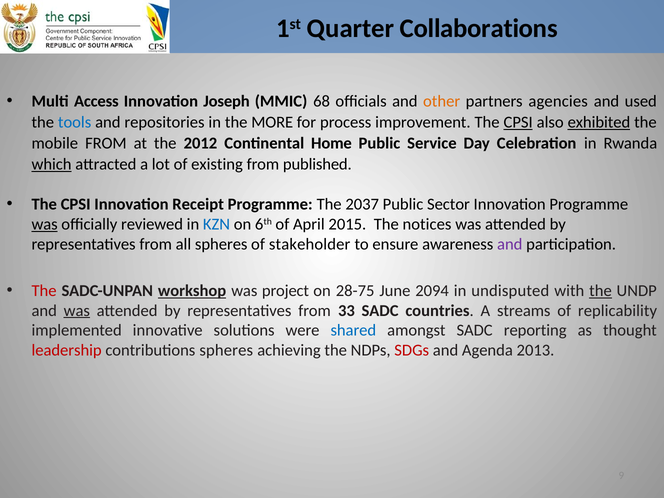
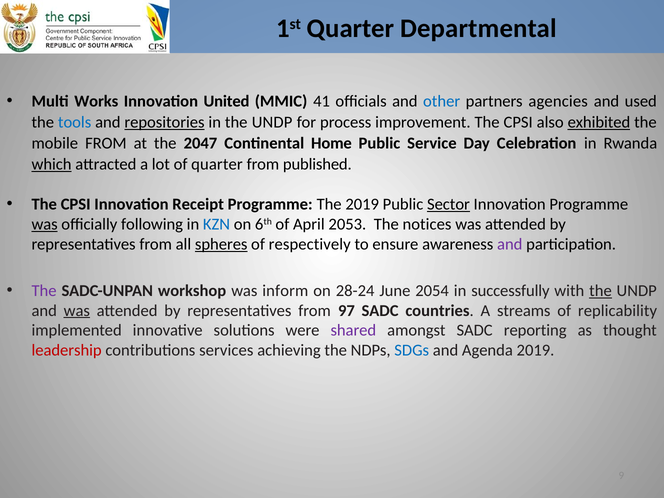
Collaborations: Collaborations -> Departmental
Access: Access -> Works
Joseph: Joseph -> United
68: 68 -> 41
other colour: orange -> blue
repositories underline: none -> present
in the MORE: MORE -> UNDP
CPSI at (518, 122) underline: present -> none
2012: 2012 -> 2047
of existing: existing -> quarter
The 2037: 2037 -> 2019
Sector underline: none -> present
reviewed: reviewed -> following
2015: 2015 -> 2053
spheres at (221, 244) underline: none -> present
stakeholder: stakeholder -> respectively
The at (44, 291) colour: red -> purple
workshop underline: present -> none
project: project -> inform
28-75: 28-75 -> 28-24
2094: 2094 -> 2054
undisputed: undisputed -> successfully
33: 33 -> 97
shared colour: blue -> purple
contributions spheres: spheres -> services
SDGs colour: red -> blue
Agenda 2013: 2013 -> 2019
